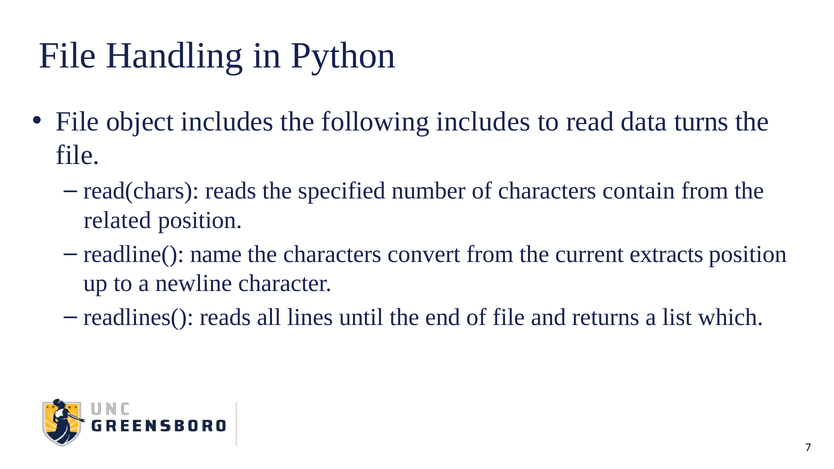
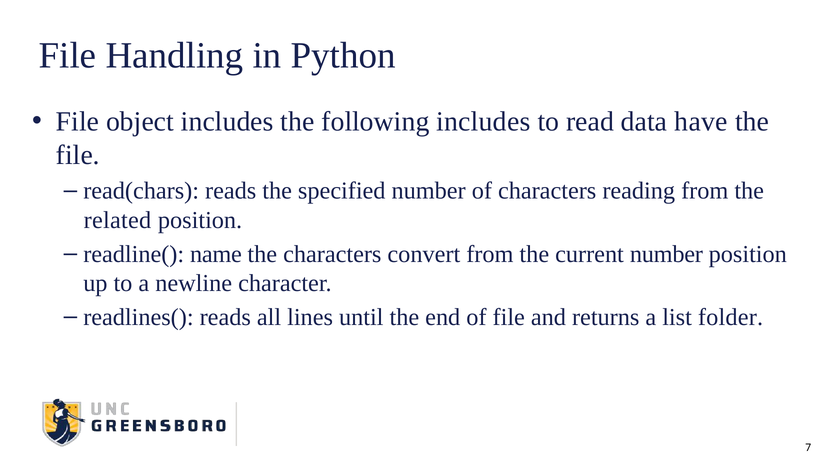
turns: turns -> have
contain: contain -> reading
current extracts: extracts -> number
which: which -> folder
